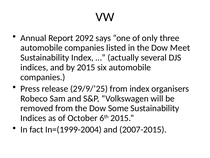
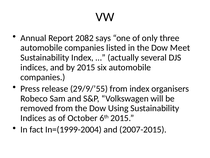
2092: 2092 -> 2082
29/9/’25: 29/9/’25 -> 29/9/’55
Some: Some -> Using
